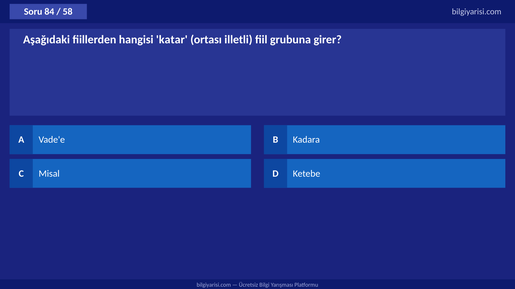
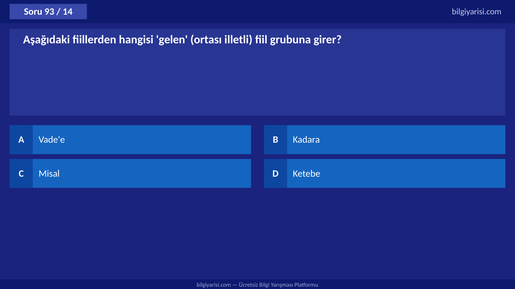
84: 84 -> 93
58: 58 -> 14
katar: katar -> gelen
